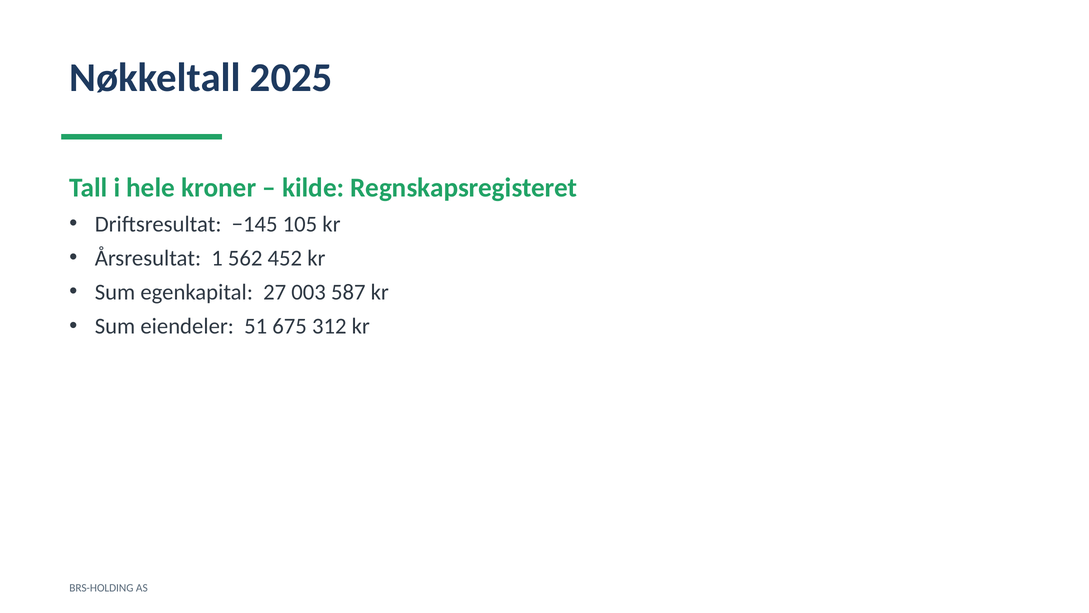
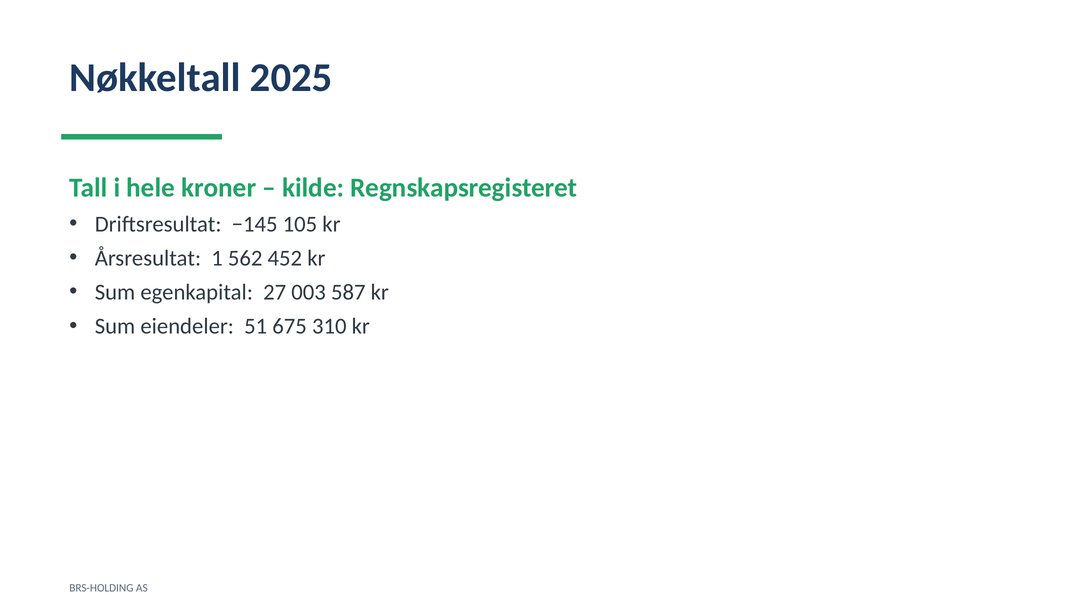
312: 312 -> 310
